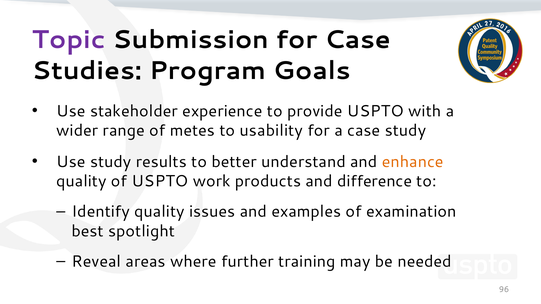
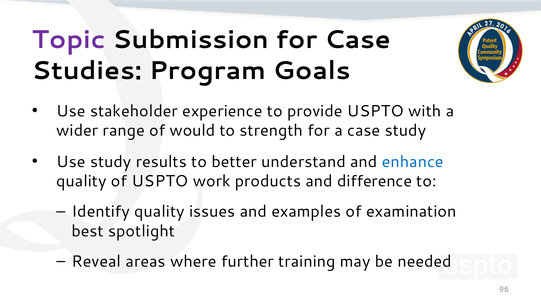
metes: metes -> would
usability: usability -> strength
enhance colour: orange -> blue
